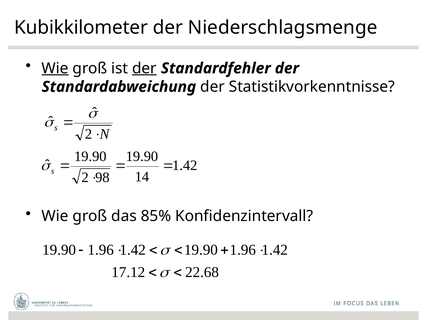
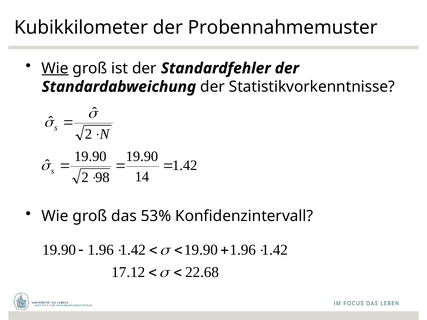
Niederschlagsmenge: Niederschlagsmenge -> Probennahmemuster
der at (144, 68) underline: present -> none
85%: 85% -> 53%
